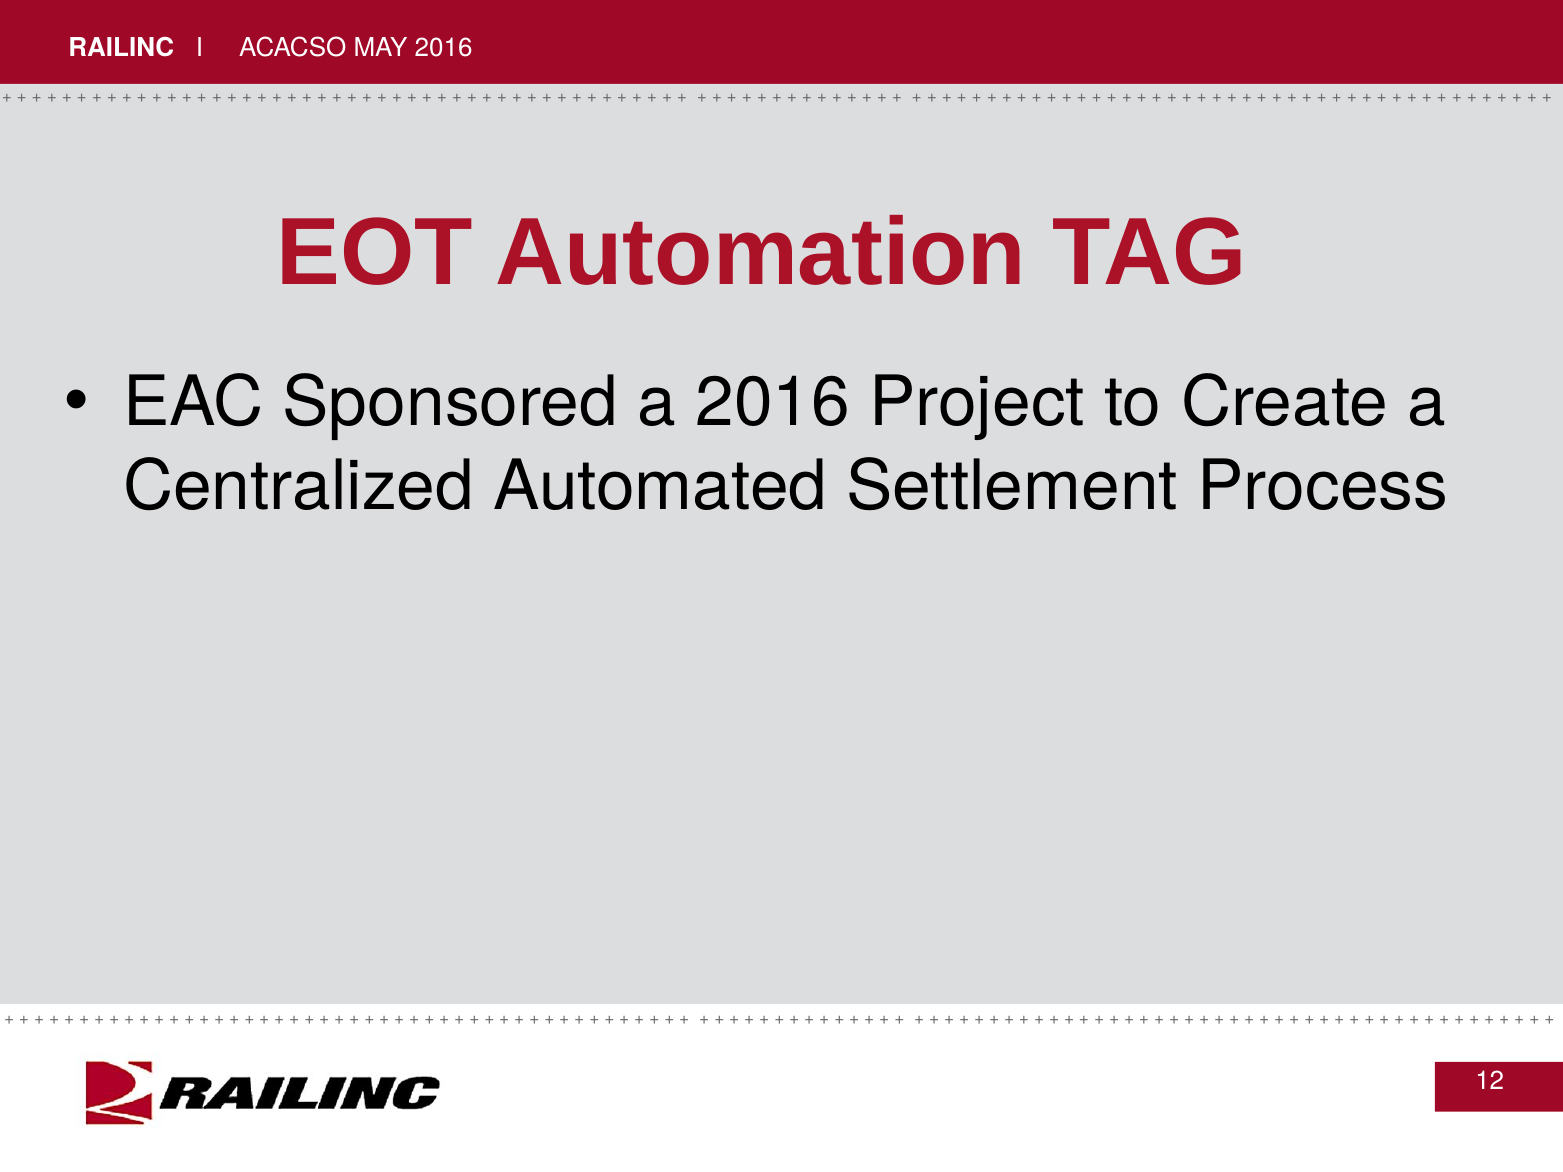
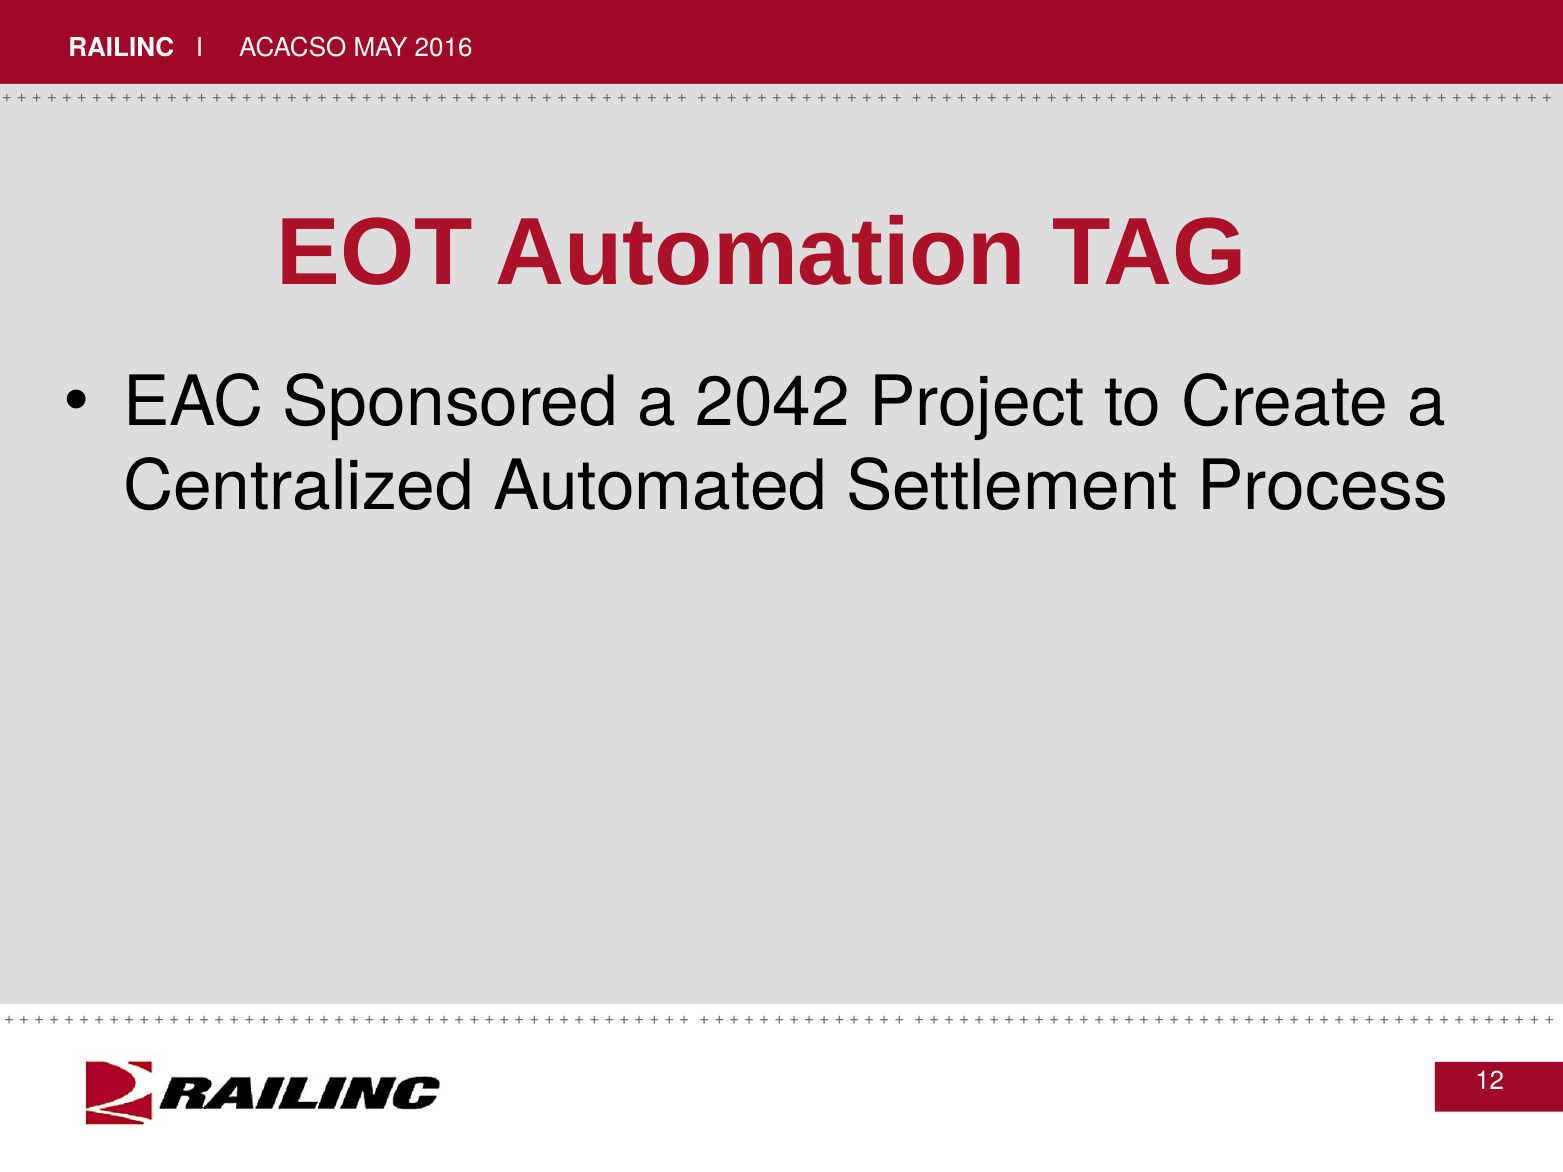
a 2016: 2016 -> 2042
